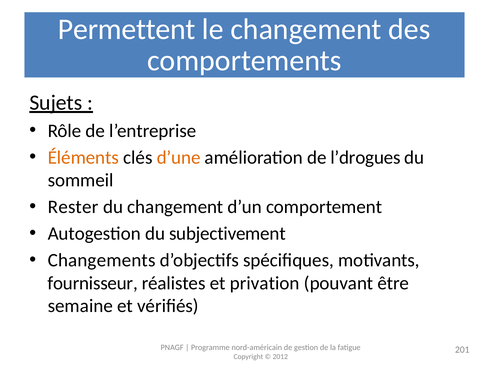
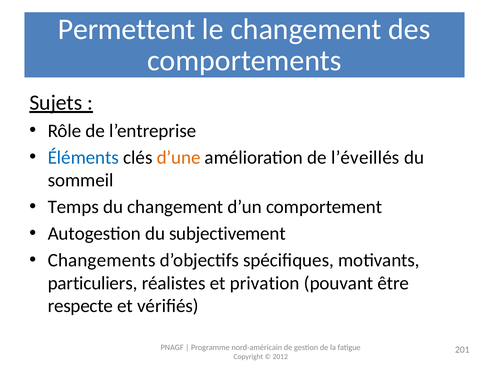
Éléments colour: orange -> blue
l’drogues: l’drogues -> l’éveillés
Rester: Rester -> Temps
fournisseur: fournisseur -> particuliers
semaine: semaine -> respecte
